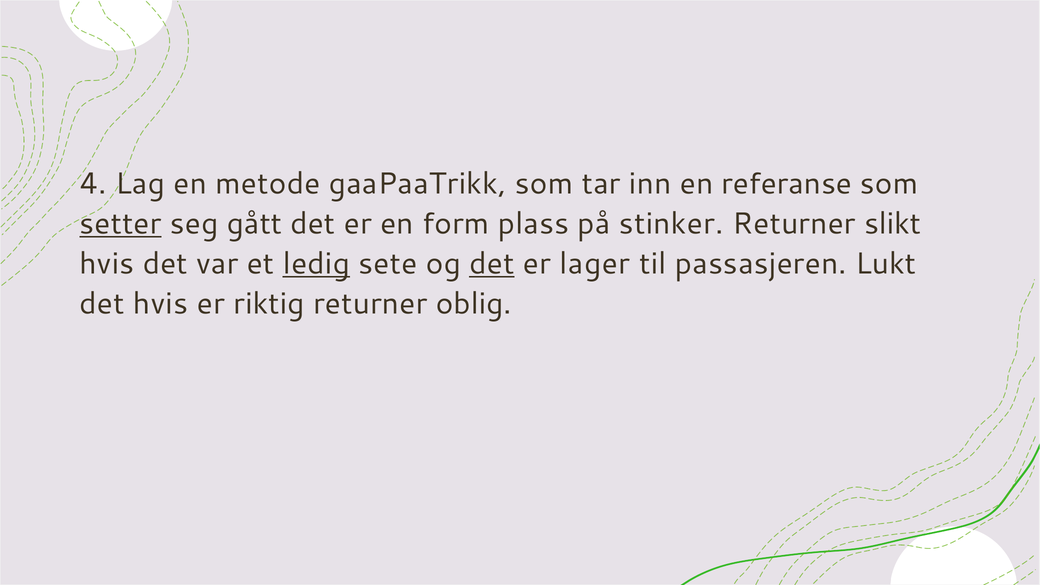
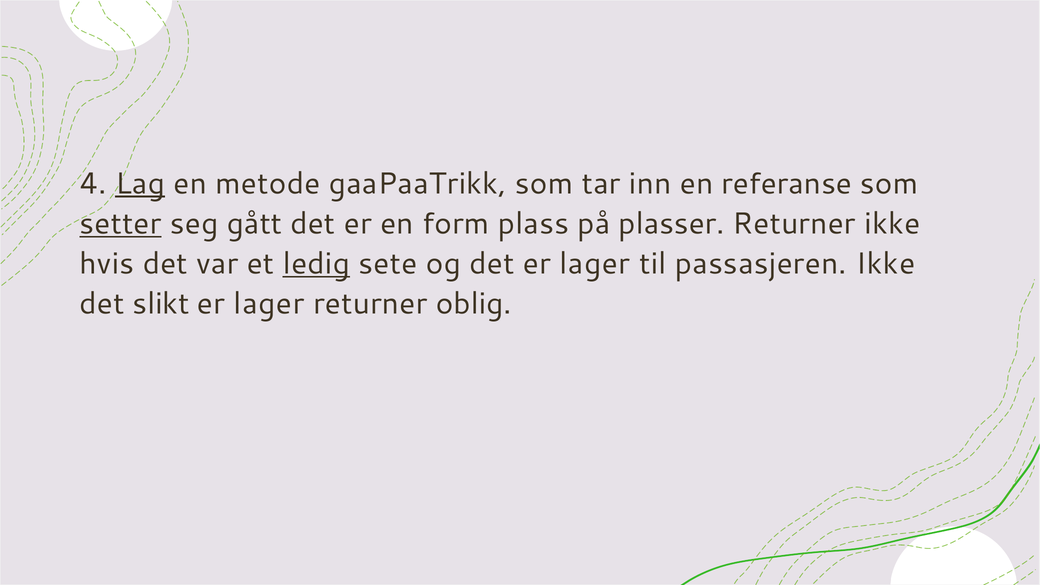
Lag underline: none -> present
stinker: stinker -> plasser
Returner slikt: slikt -> ikke
det at (492, 264) underline: present -> none
passasjeren Lukt: Lukt -> Ikke
det hvis: hvis -> slikt
riktig at (269, 304): riktig -> lager
